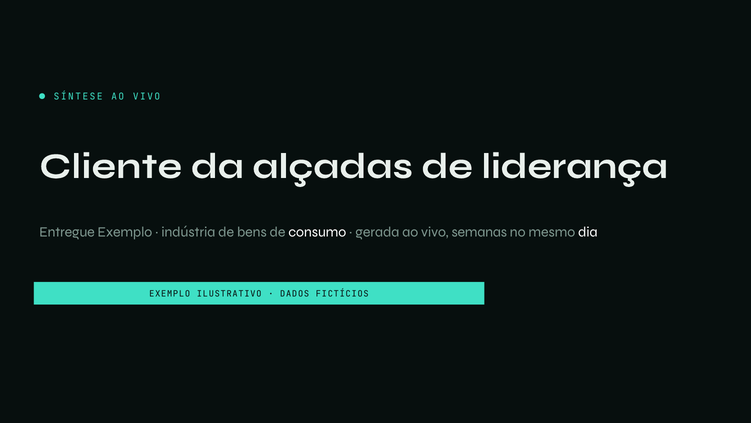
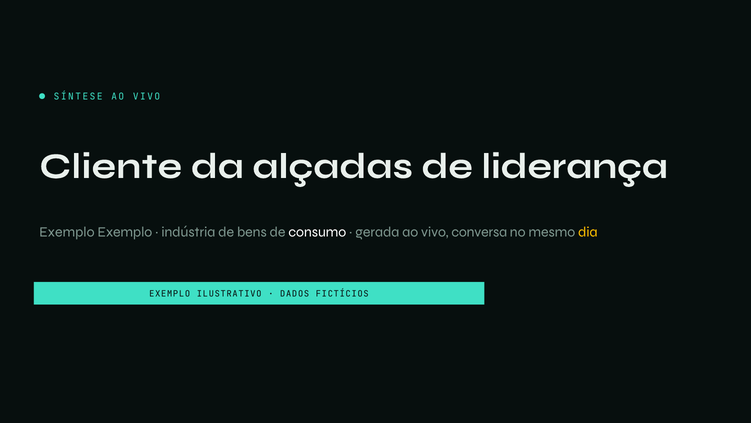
Entregue at (67, 232): Entregue -> Exemplo
semanas: semanas -> conversa
dia colour: white -> yellow
